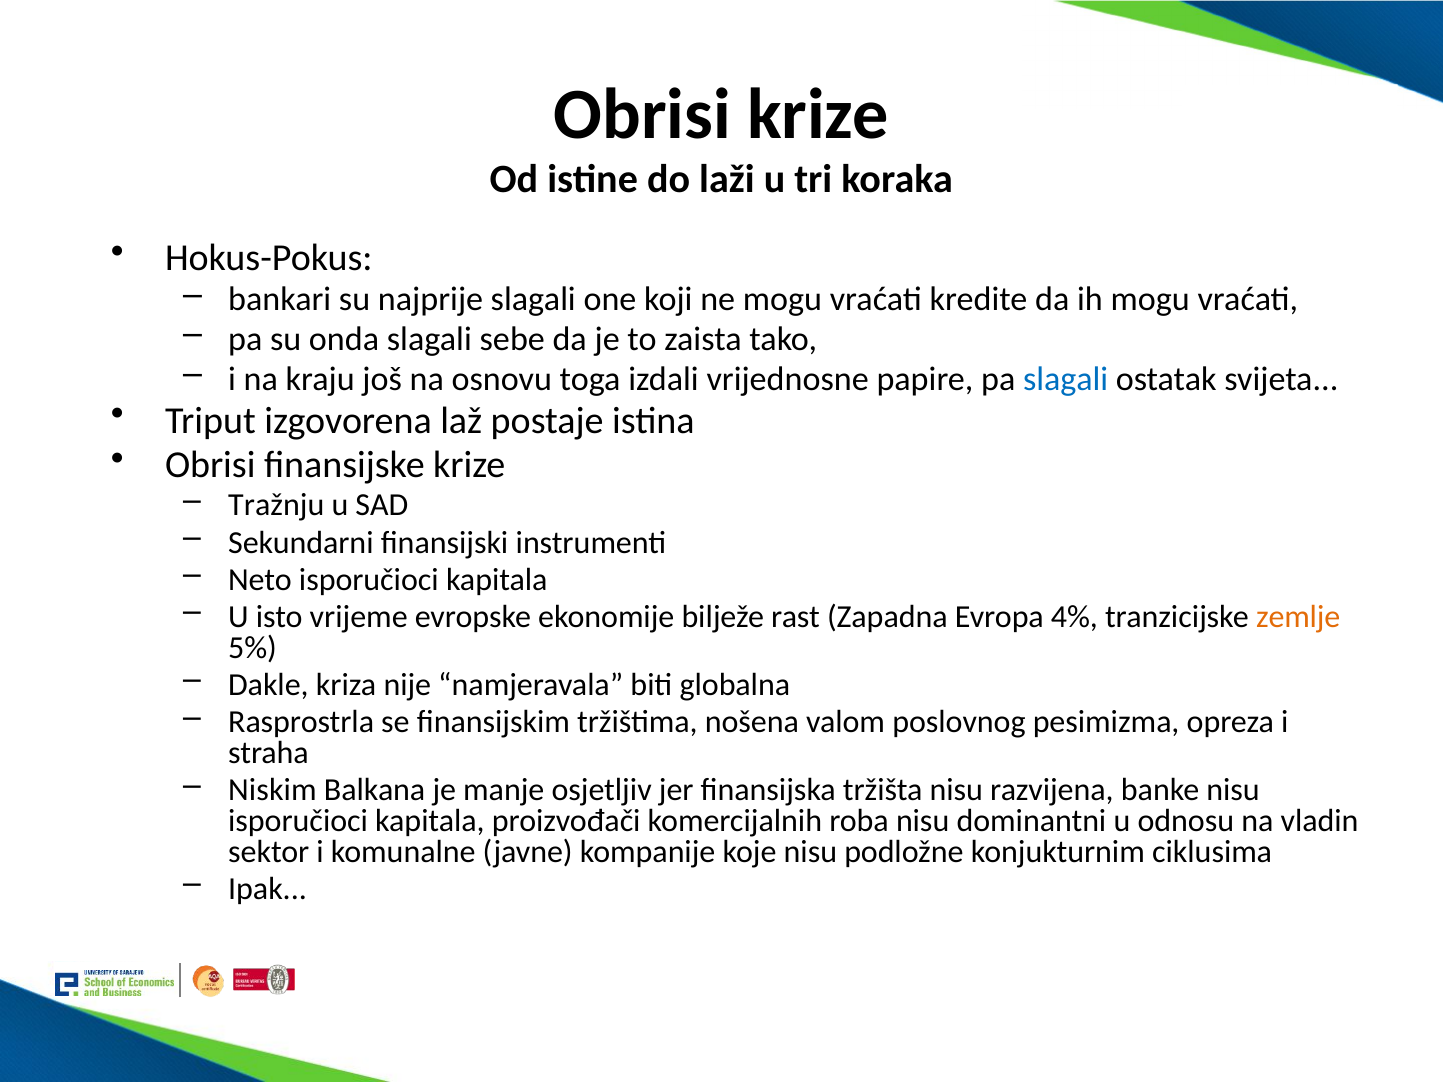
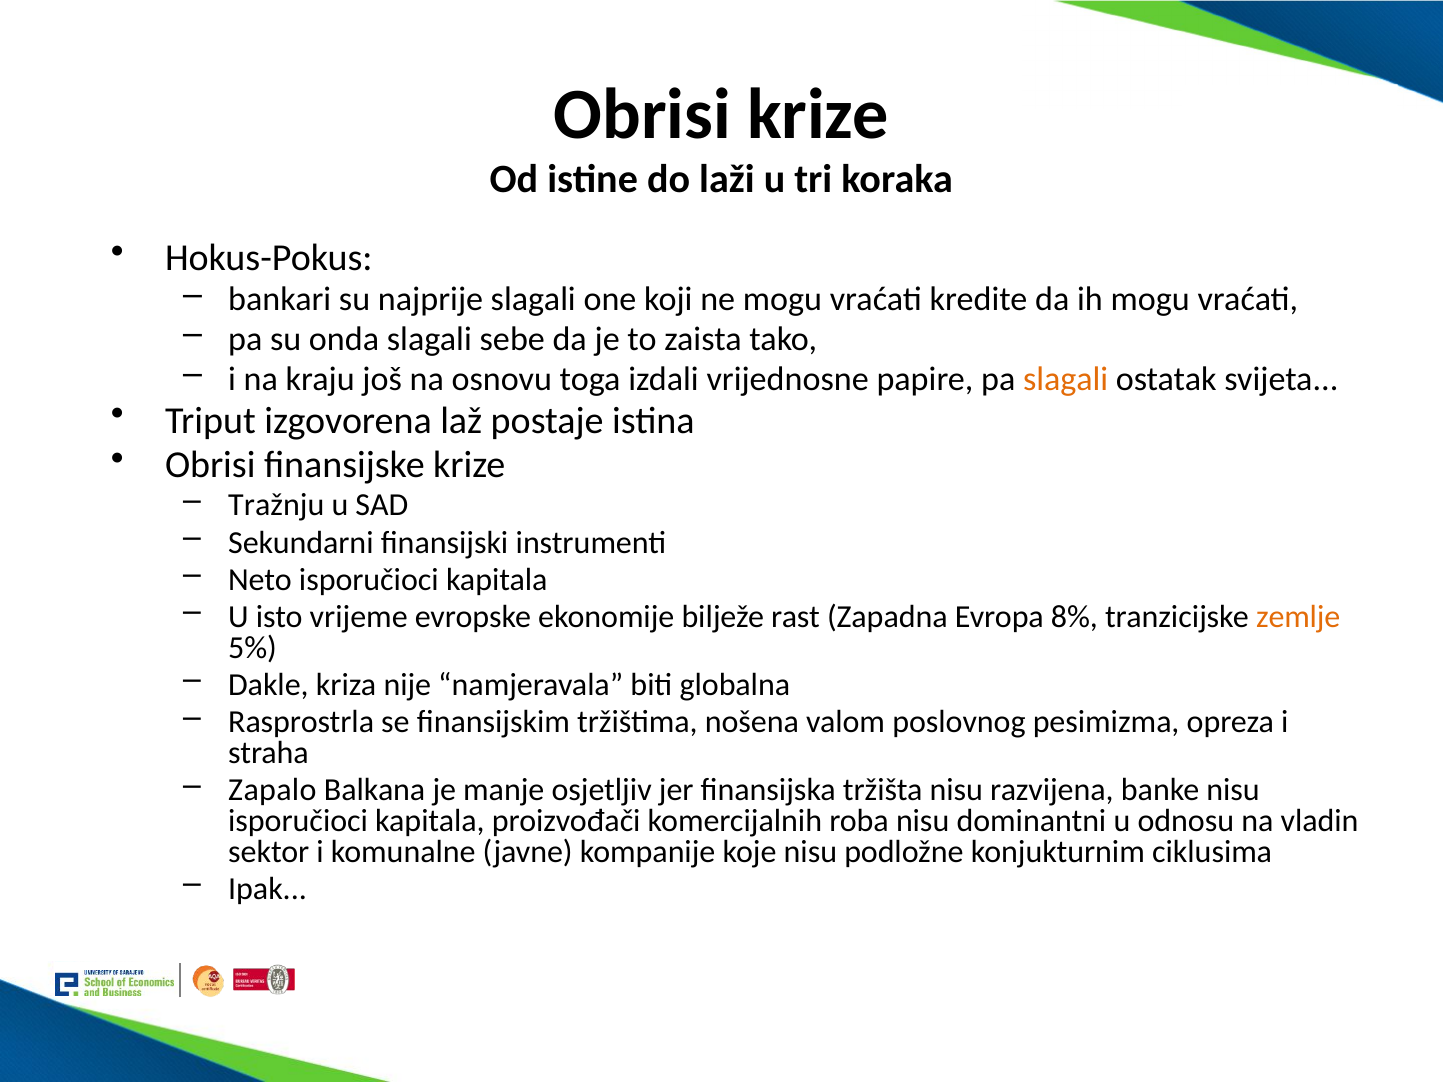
slagali at (1066, 379) colour: blue -> orange
4%: 4% -> 8%
Niskim: Niskim -> Zapalo
